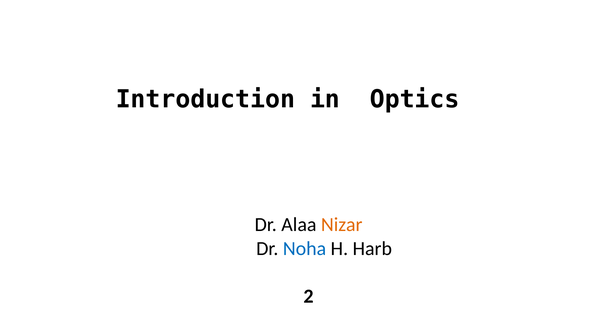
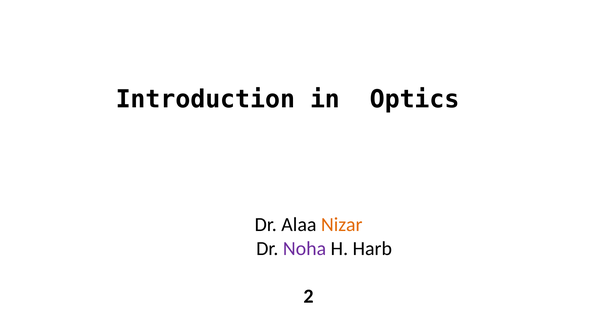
Noha colour: blue -> purple
